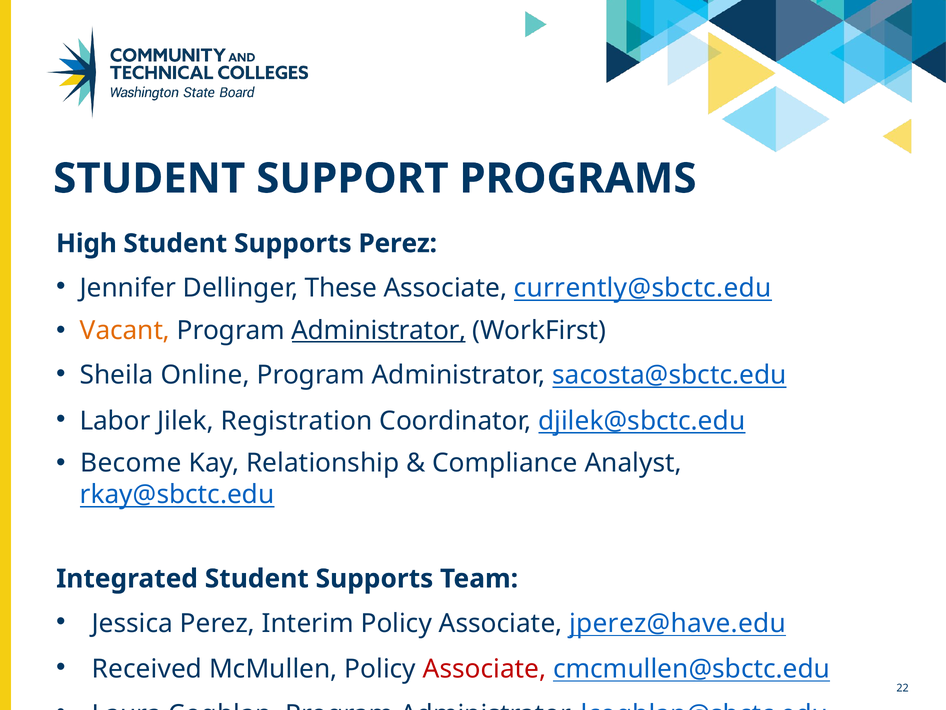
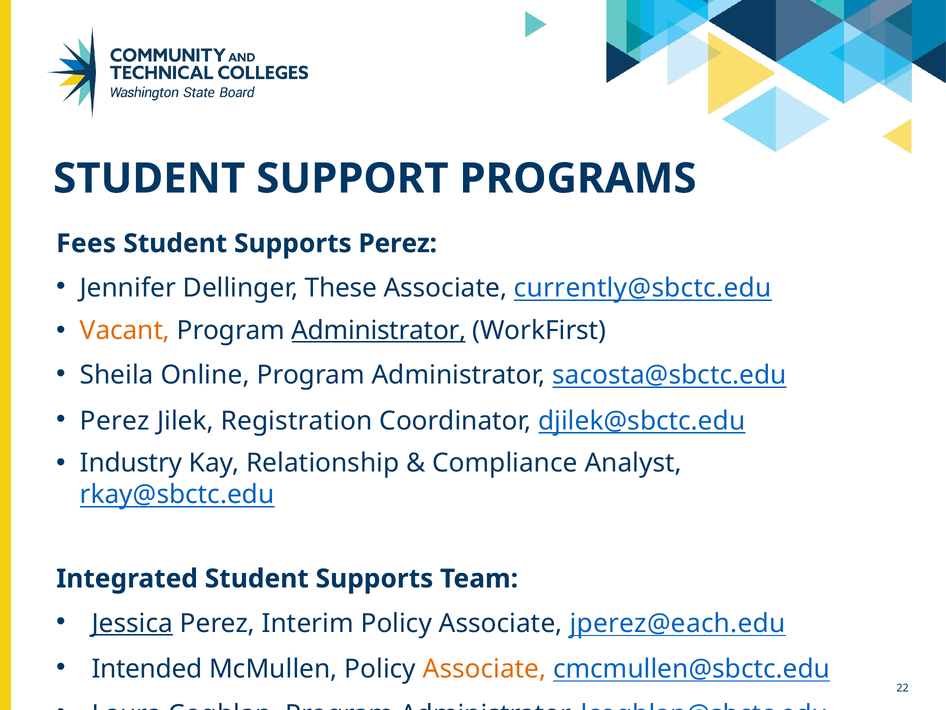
High: High -> Fees
Labor at (115, 421): Labor -> Perez
Become: Become -> Industry
Jessica underline: none -> present
jperez@have.edu: jperez@have.edu -> jperez@each.edu
Received: Received -> Intended
Associate at (485, 669) colour: red -> orange
